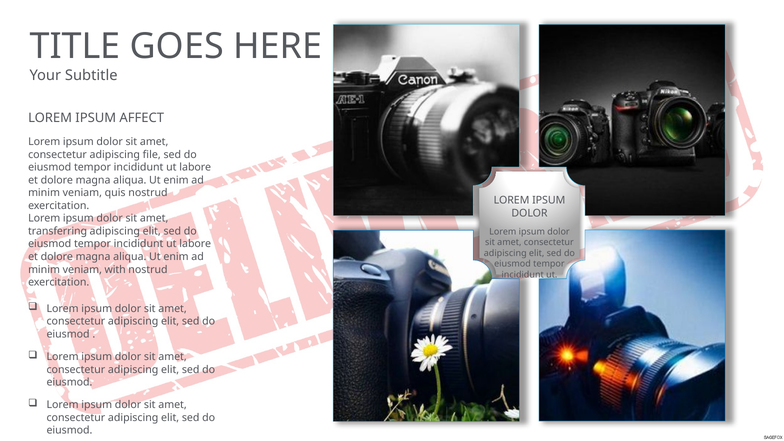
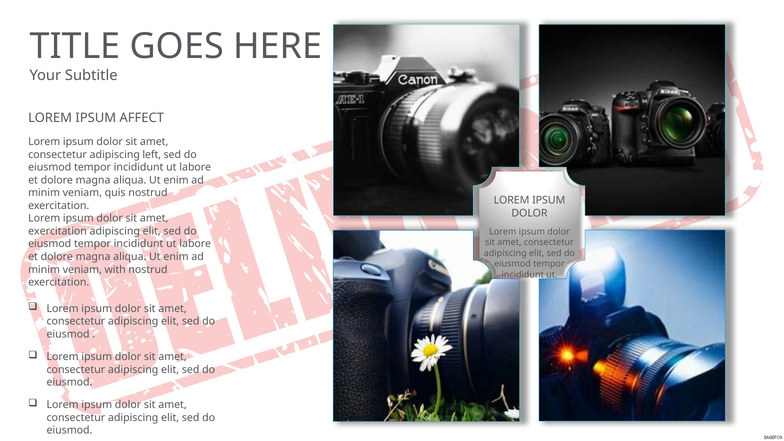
file: file -> left
transferring at (58, 231): transferring -> exercitation
